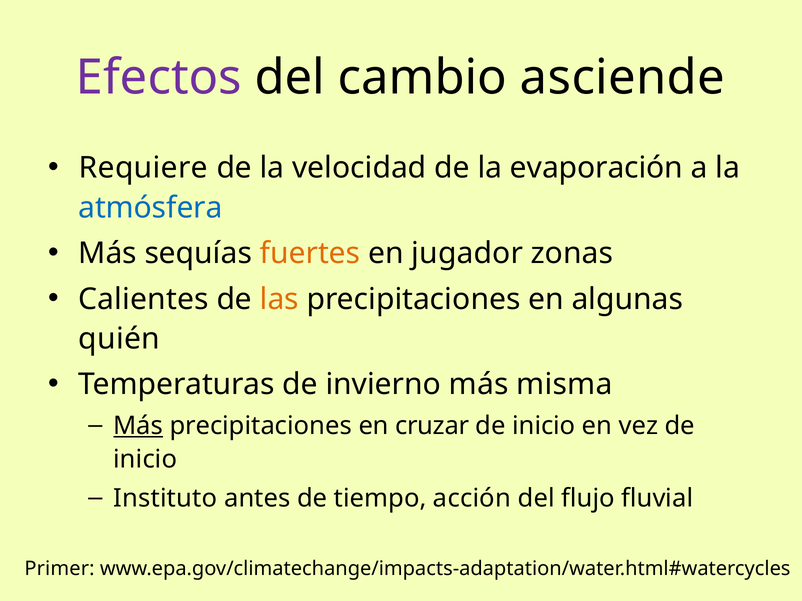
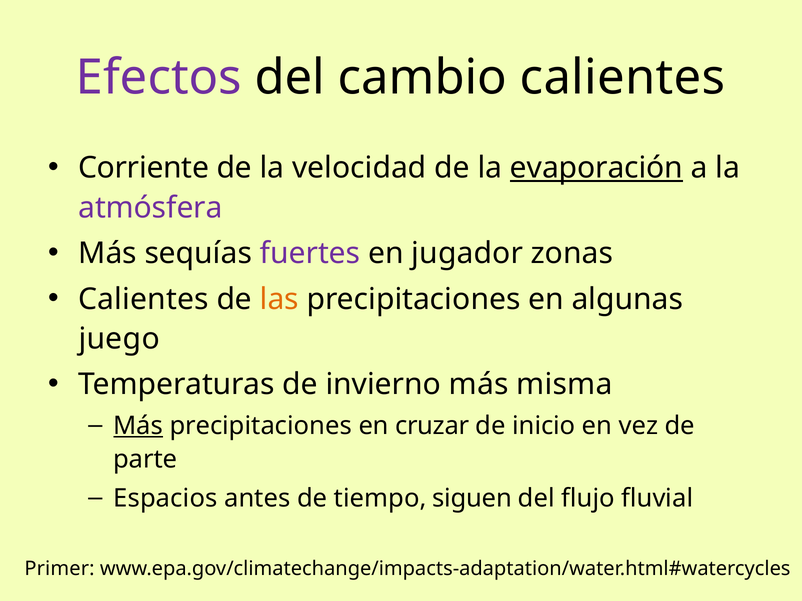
cambio asciende: asciende -> calientes
Requiere: Requiere -> Corriente
evaporación underline: none -> present
atmósfera colour: blue -> purple
fuertes colour: orange -> purple
quién: quién -> juego
inicio at (145, 460): inicio -> parte
Instituto: Instituto -> Espacios
acción: acción -> siguen
